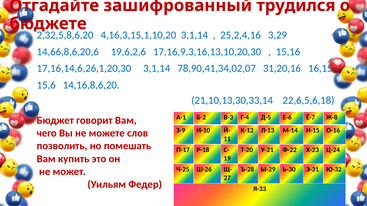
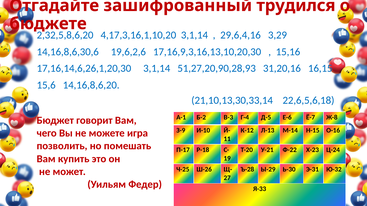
4,16,3,15,1,10,20: 4,16,3,15,1,10,20 -> 4,17,3,16,1,10,20
25,2,4,16: 25,2,4,16 -> 29,6,4,16
14,66,8,6,20,6: 14,66,8,6,20,6 -> 14,16,8,6,30,6
78,90,41,34,02,07: 78,90,41,34,02,07 -> 51,27,20,90,28,93
слов: слов -> игра
